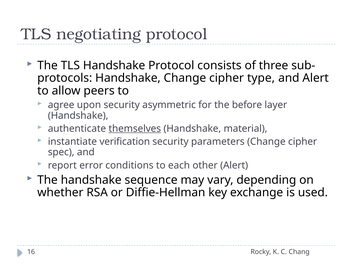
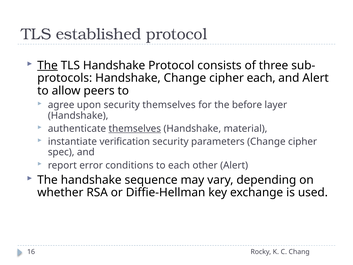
negotiating: negotiating -> established
The at (48, 65) underline: none -> present
cipher type: type -> each
security asymmetric: asymmetric -> themselves
